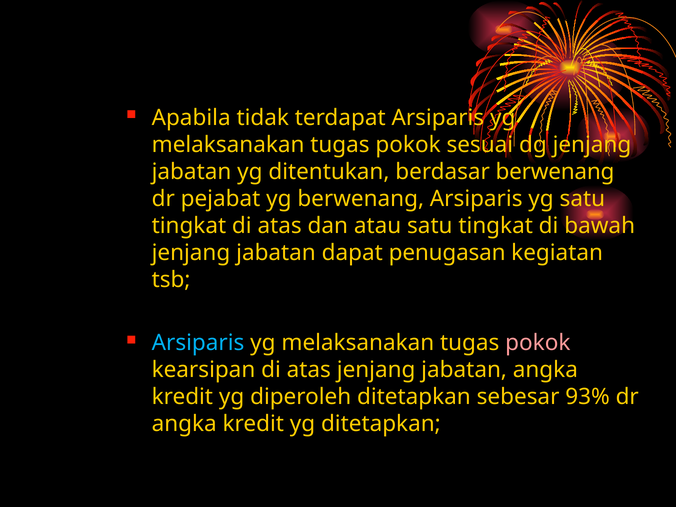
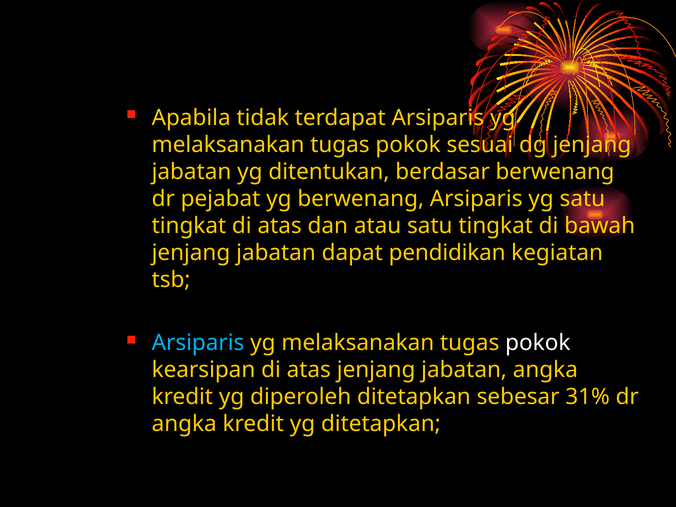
penugasan: penugasan -> pendidikan
pokok at (538, 343) colour: pink -> white
93%: 93% -> 31%
